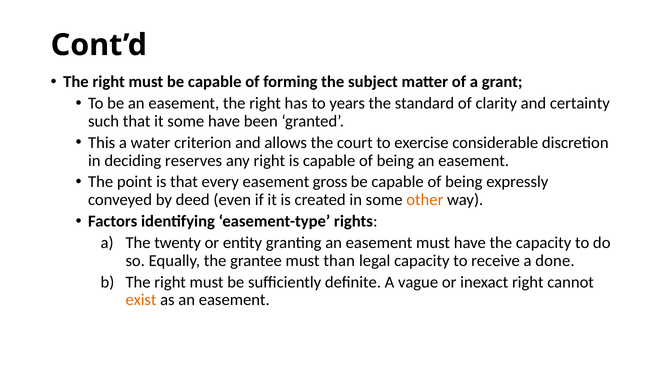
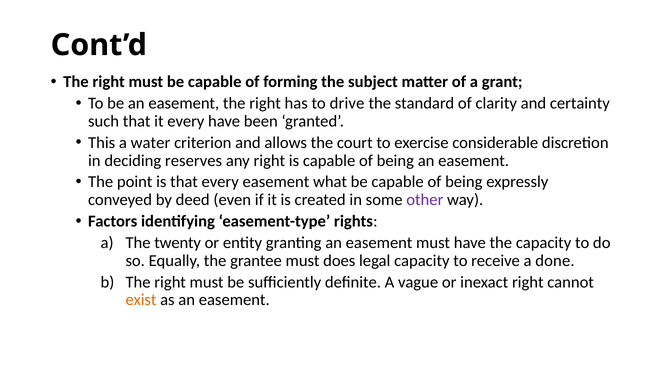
years: years -> drive
it some: some -> every
gross: gross -> what
other colour: orange -> purple
than: than -> does
